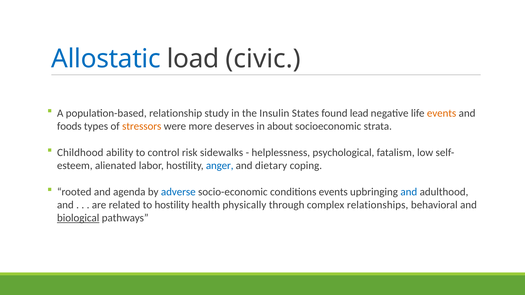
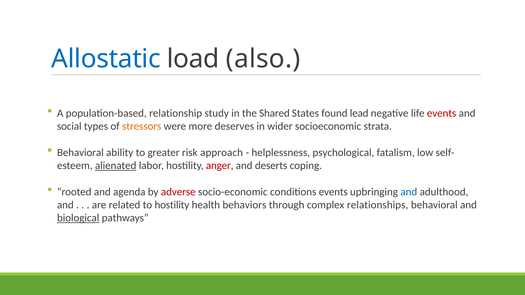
civic: civic -> also
Insulin: Insulin -> Shared
events at (442, 113) colour: orange -> red
foods: foods -> social
about: about -> wider
Childhood at (80, 153): Childhood -> Behavioral
control: control -> greater
sidewalks: sidewalks -> approach
alienated underline: none -> present
anger colour: blue -> red
dietary: dietary -> deserts
adverse colour: blue -> red
physically: physically -> behaviors
